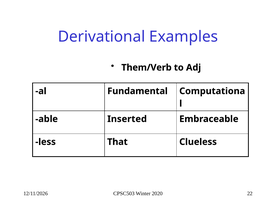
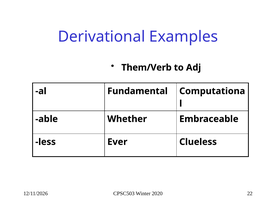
Inserted: Inserted -> Whether
That: That -> Ever
